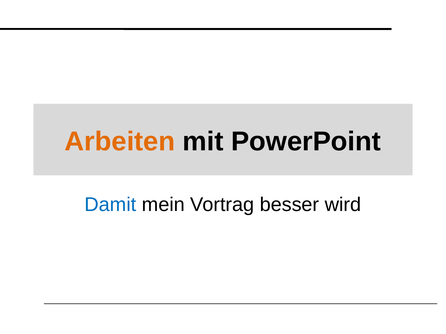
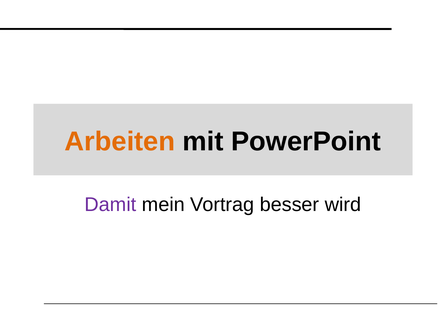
Damit colour: blue -> purple
